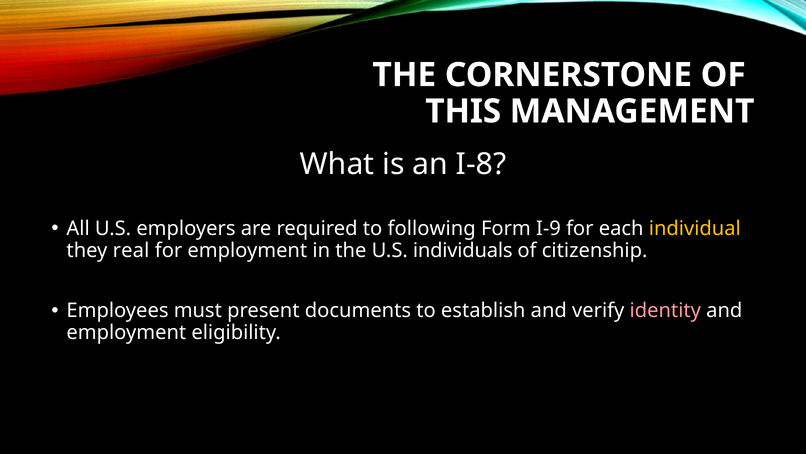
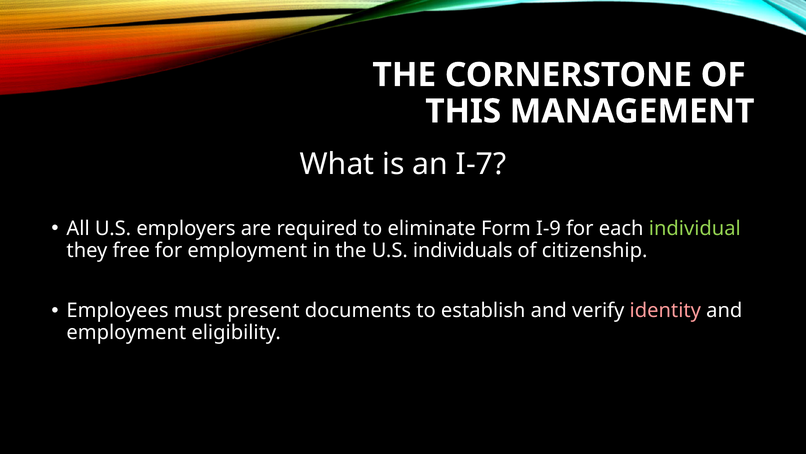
I-8: I-8 -> I-7
following: following -> eliminate
individual colour: yellow -> light green
real: real -> free
